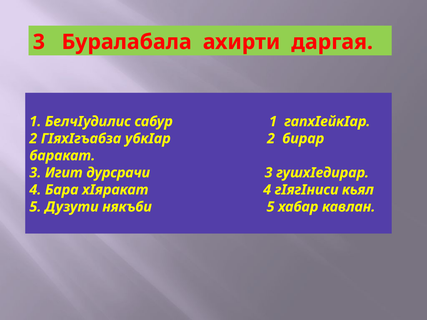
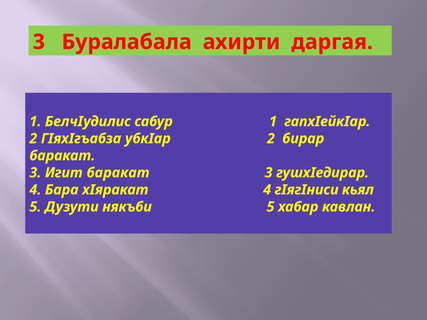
Игит дурсрачи: дурсрачи -> баракат
